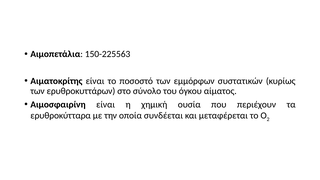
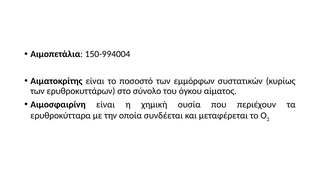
150-225563: 150-225563 -> 150-994004
